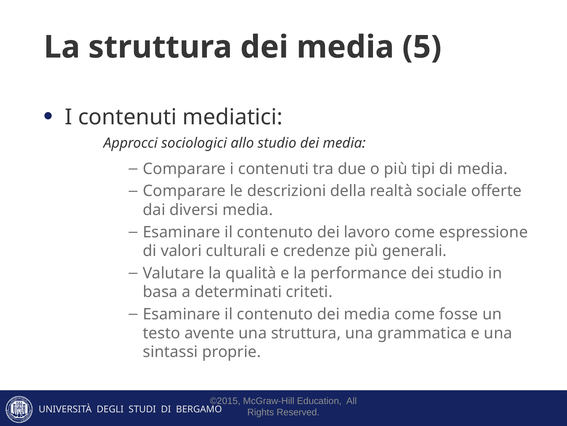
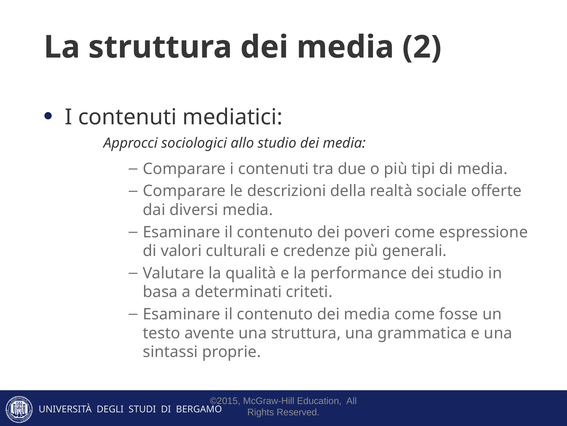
5: 5 -> 2
lavoro: lavoro -> poveri
